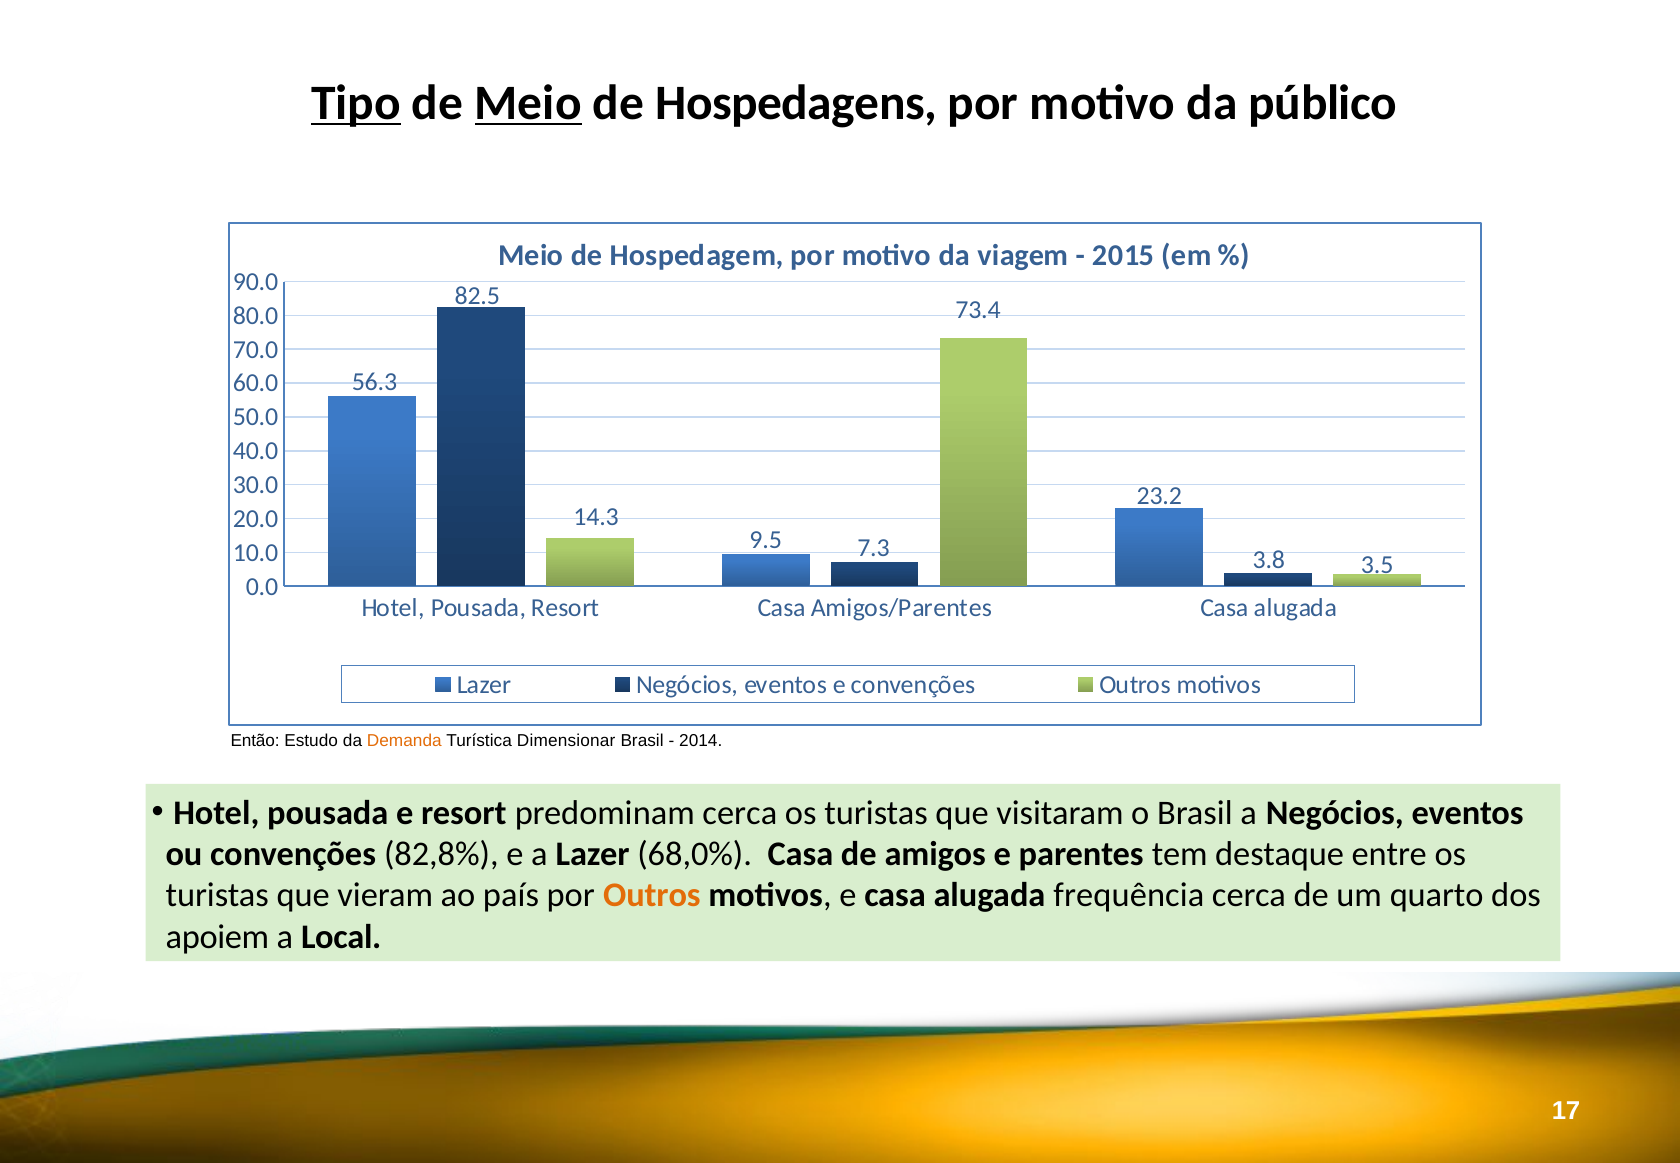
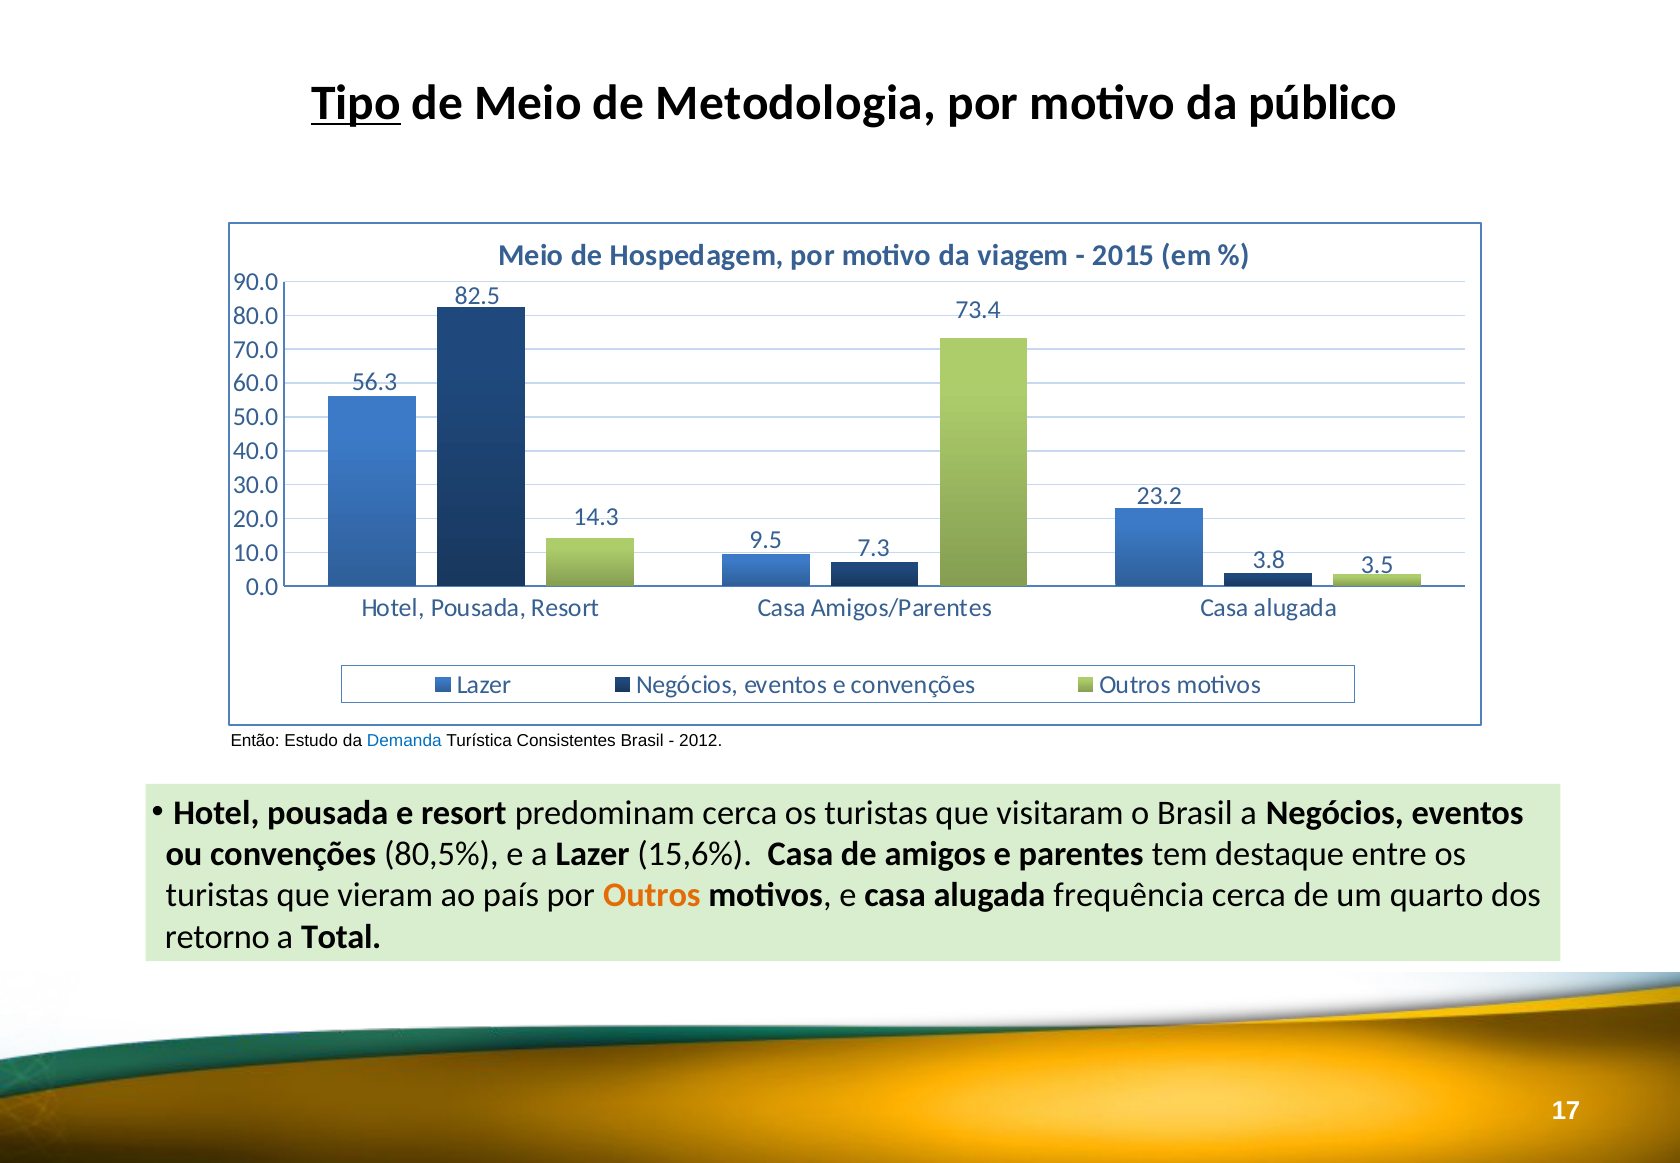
Meio at (528, 103) underline: present -> none
Hospedagens: Hospedagens -> Metodologia
Demanda colour: orange -> blue
Dimensionar: Dimensionar -> Consistentes
2014: 2014 -> 2012
82,8%: 82,8% -> 80,5%
68,0%: 68,0% -> 15,6%
apoiem: apoiem -> retorno
Local: Local -> Total
